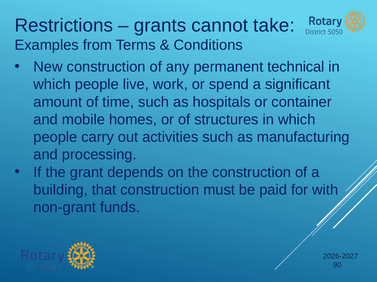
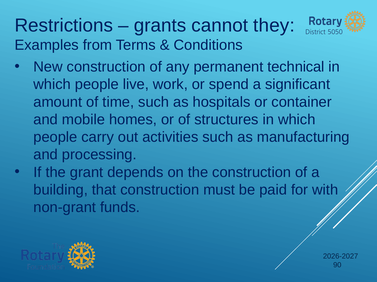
take: take -> they
